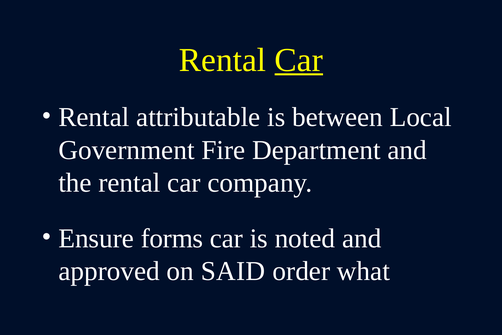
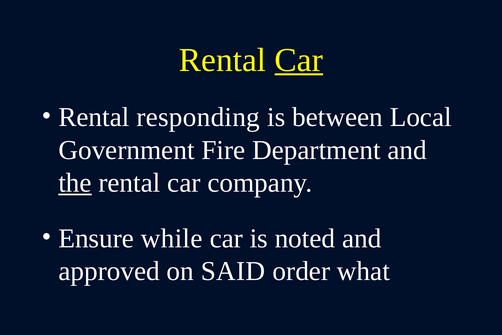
attributable: attributable -> responding
the underline: none -> present
forms: forms -> while
